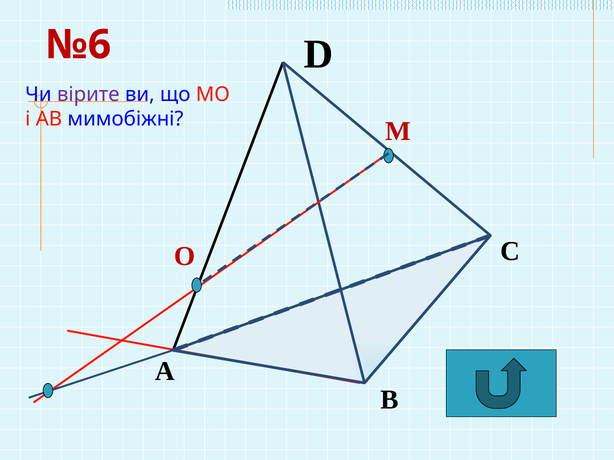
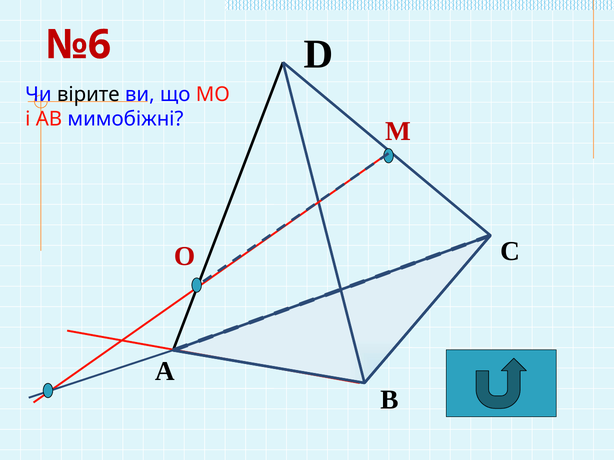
вірите colour: purple -> black
